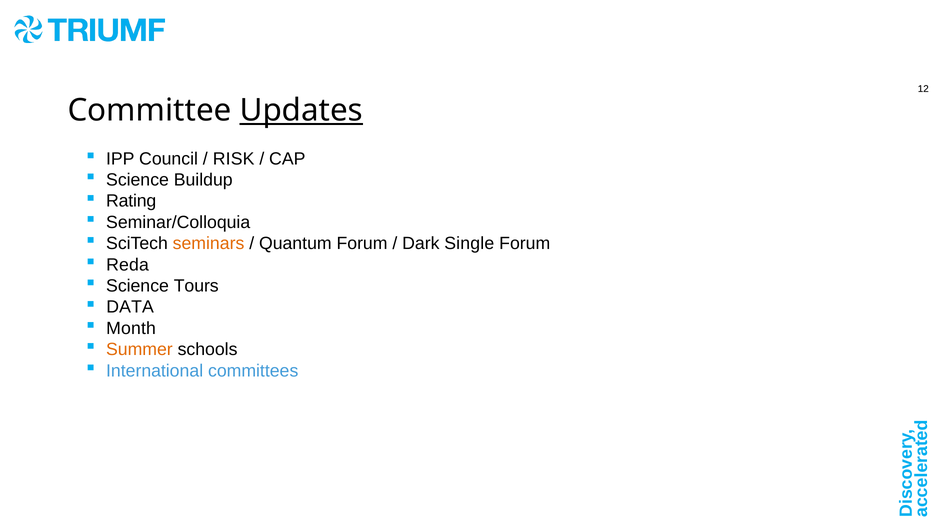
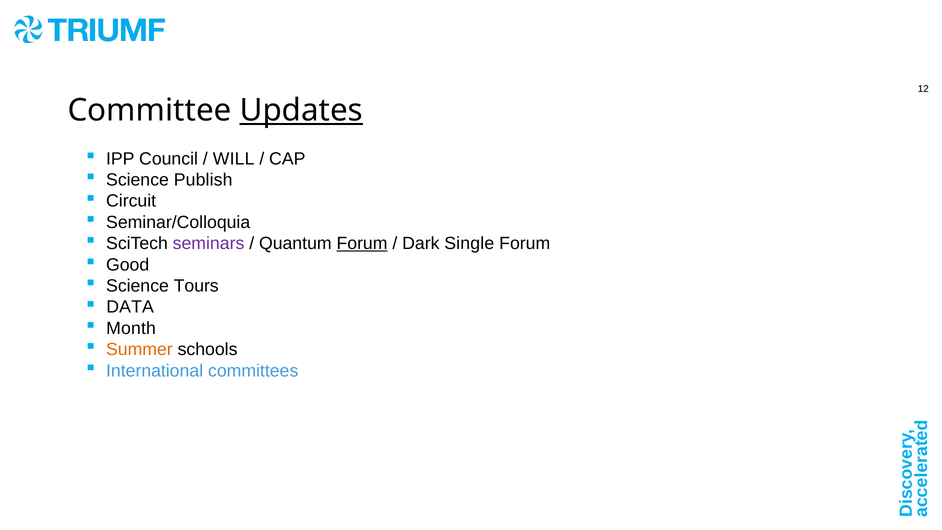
RISK: RISK -> WILL
Buildup: Buildup -> Publish
Rating: Rating -> Circuit
seminars colour: orange -> purple
Forum at (362, 244) underline: none -> present
Reda: Reda -> Good
